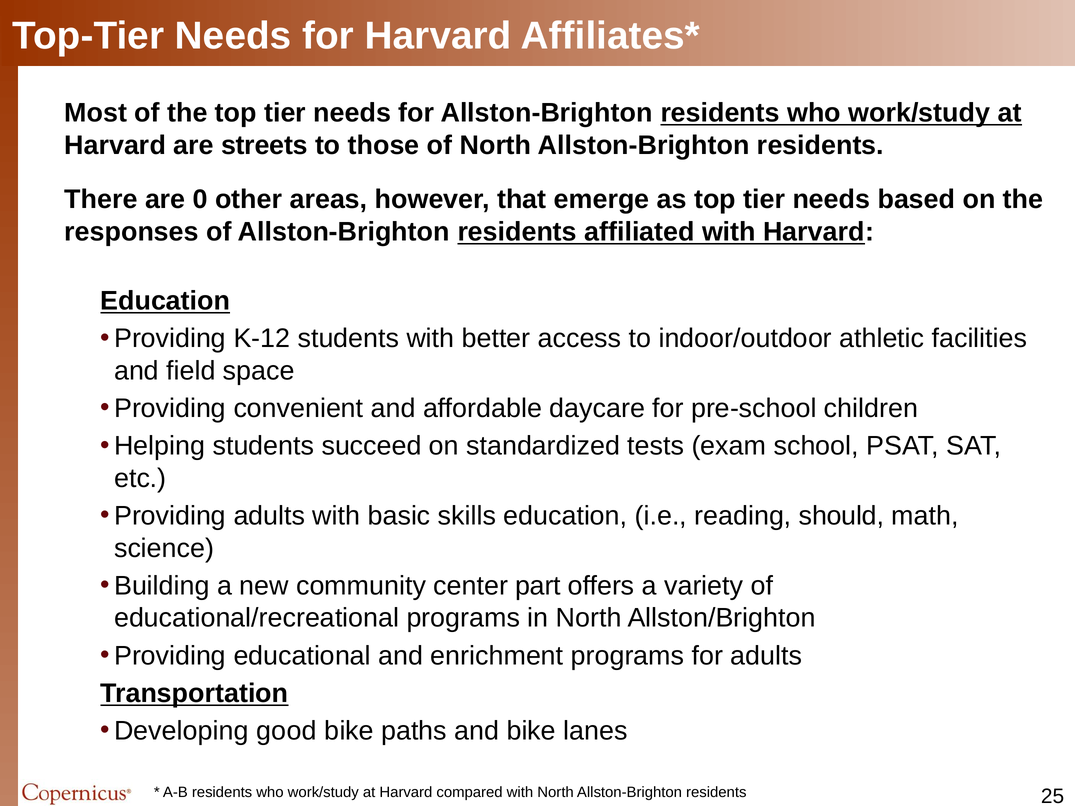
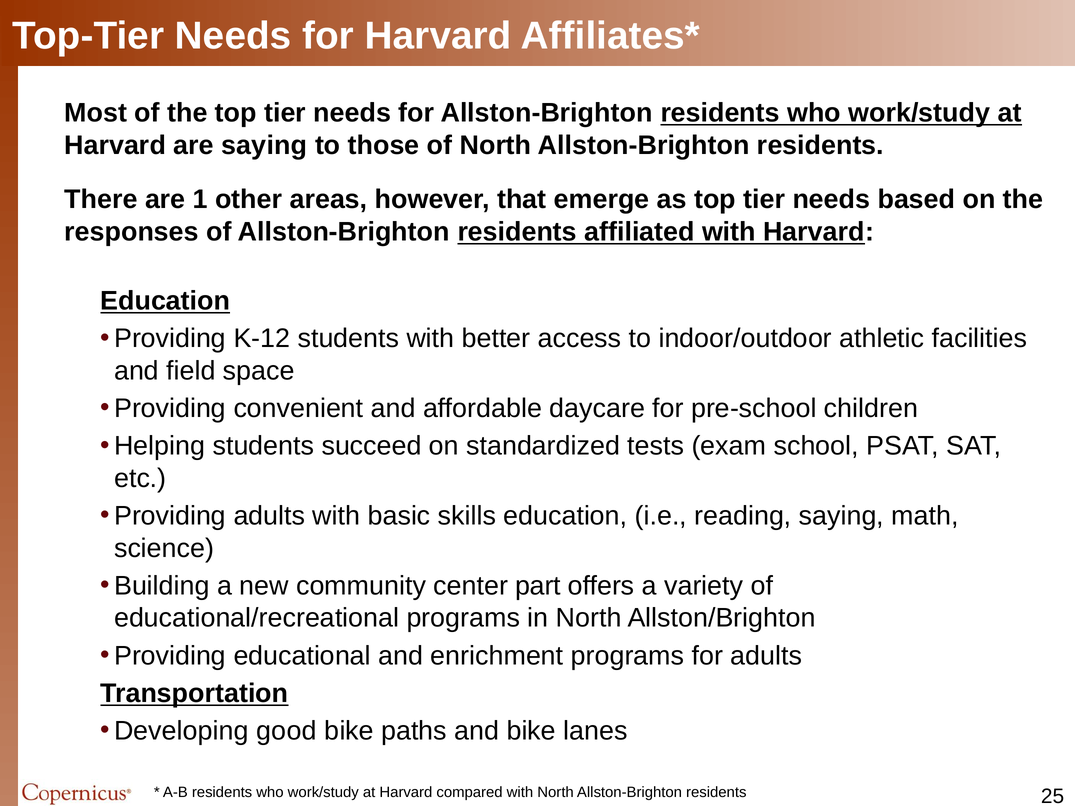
are streets: streets -> saying
0: 0 -> 1
reading should: should -> saying
